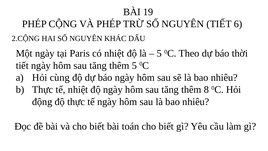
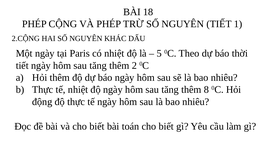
19: 19 -> 18
6: 6 -> 1
thêm 5: 5 -> 2
Hỏi cùng: cùng -> thêm
